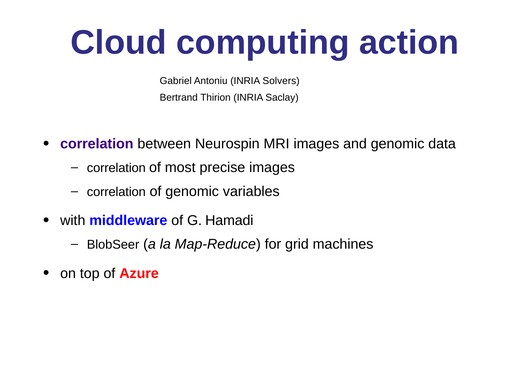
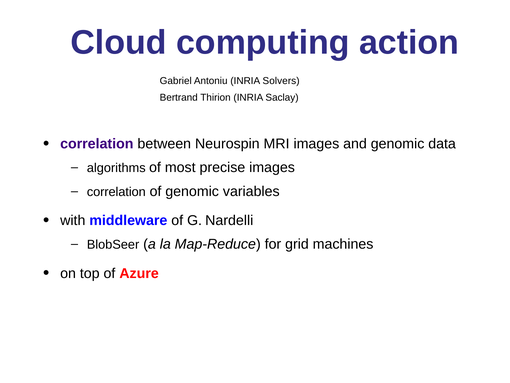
correlation at (116, 168): correlation -> algorithms
Hamadi: Hamadi -> Nardelli
